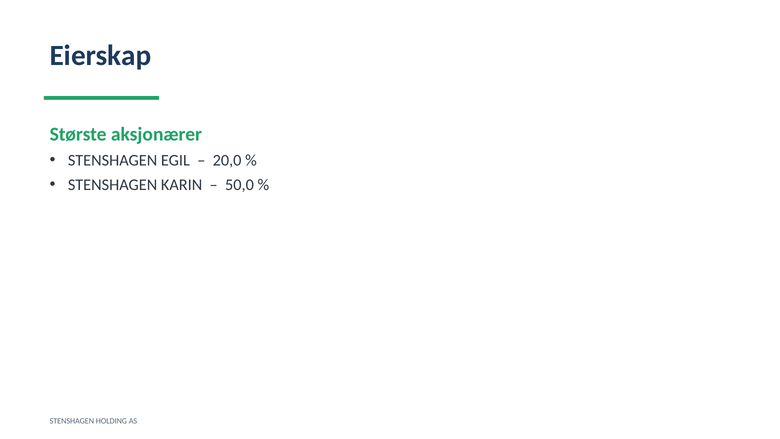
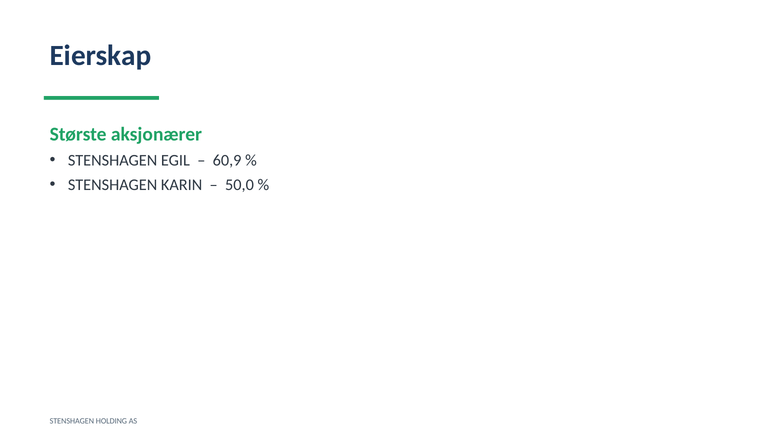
20,0: 20,0 -> 60,9
